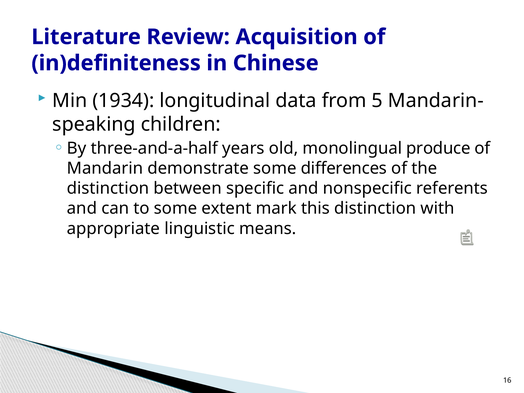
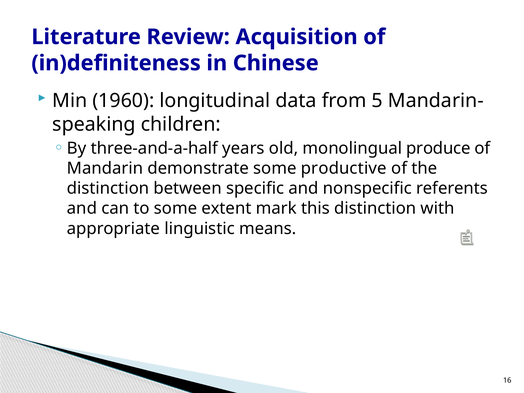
1934: 1934 -> 1960
differences: differences -> productive
